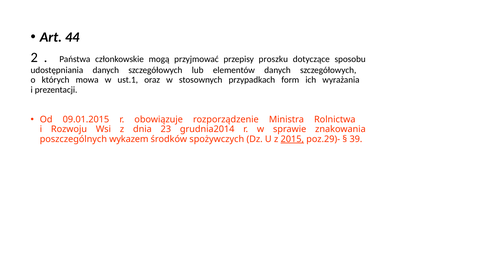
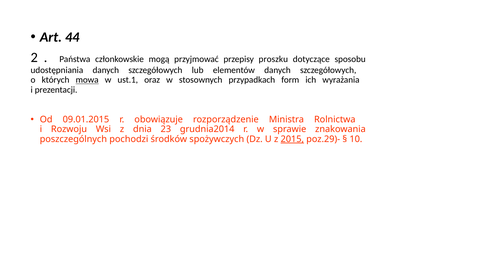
mowa underline: none -> present
wykazem: wykazem -> pochodzi
39: 39 -> 10
